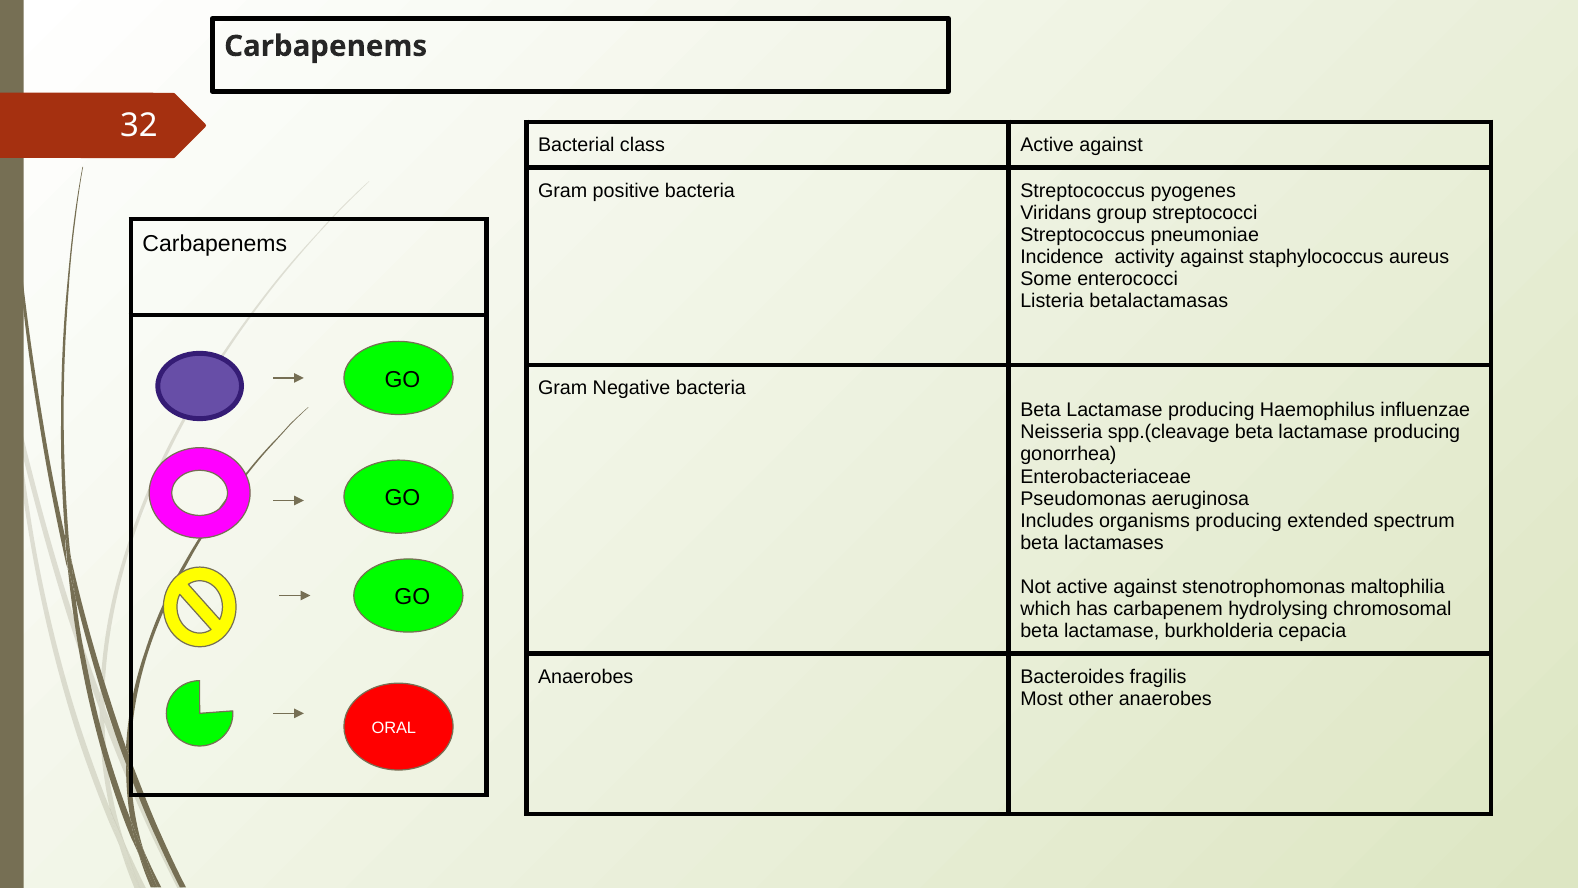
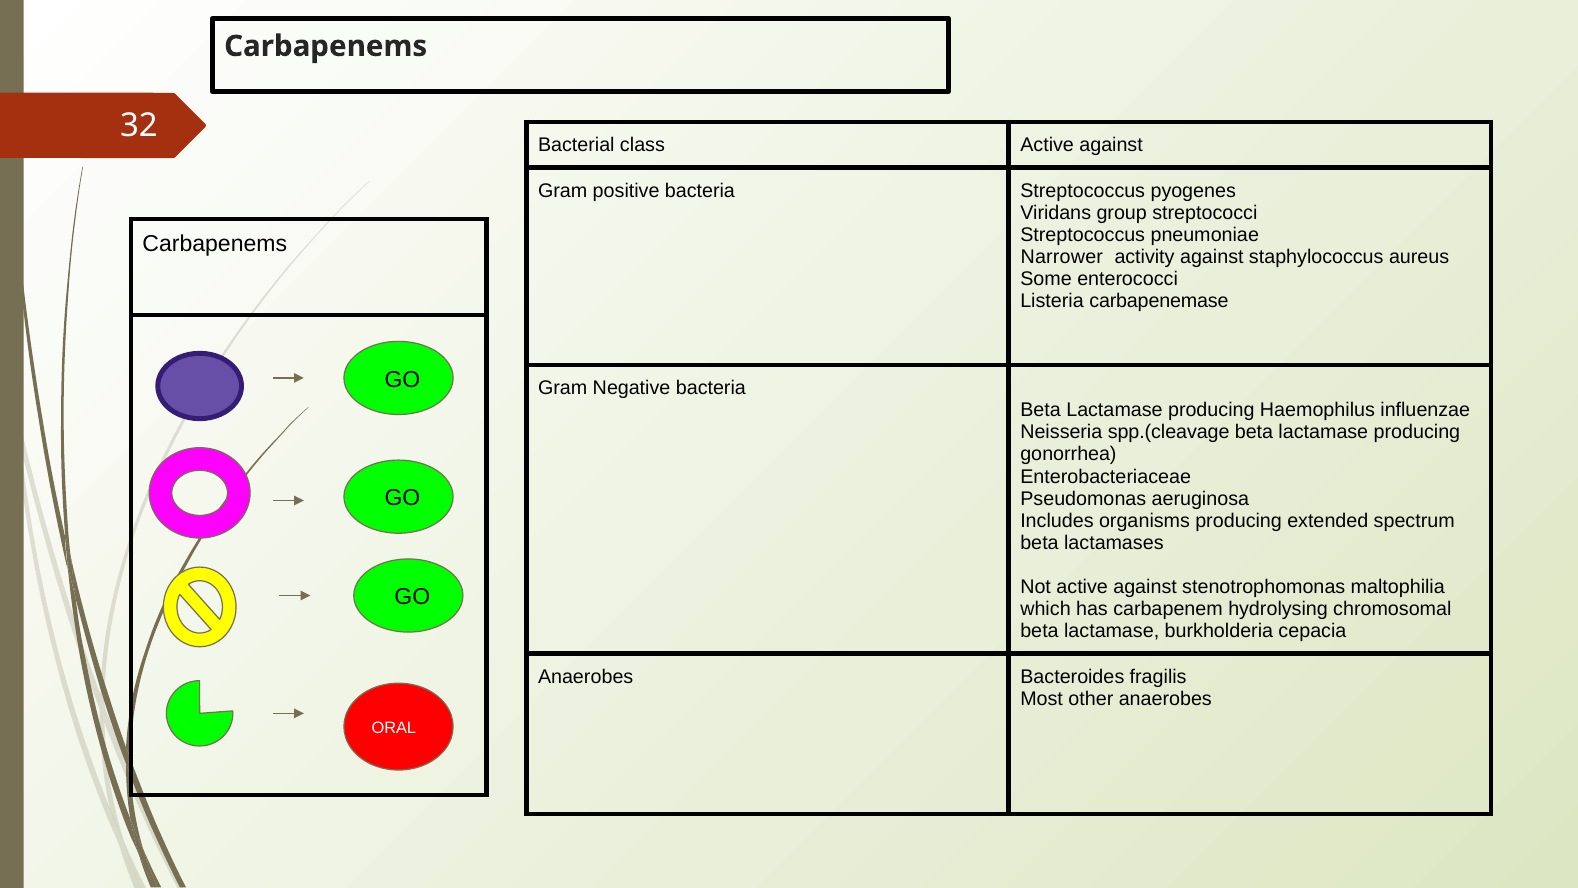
Incidence: Incidence -> Narrower
betalactamasas: betalactamasas -> carbapenemase
